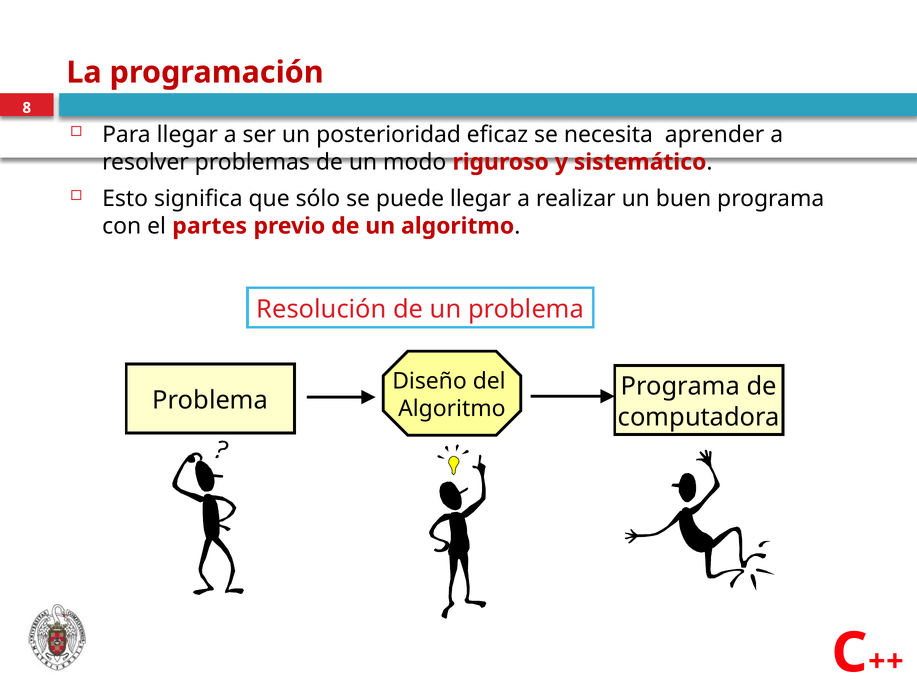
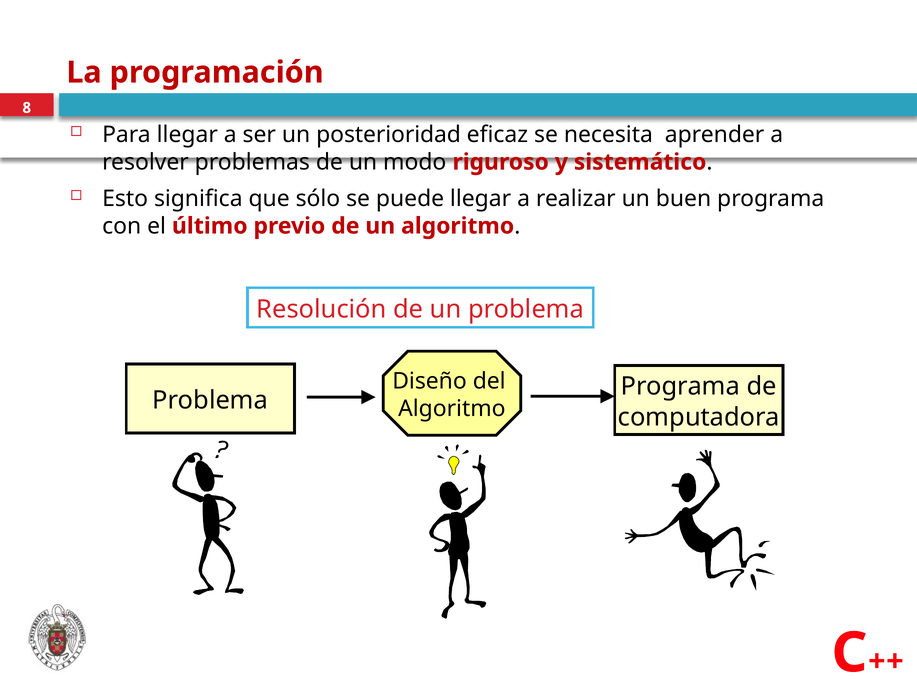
partes: partes -> último
